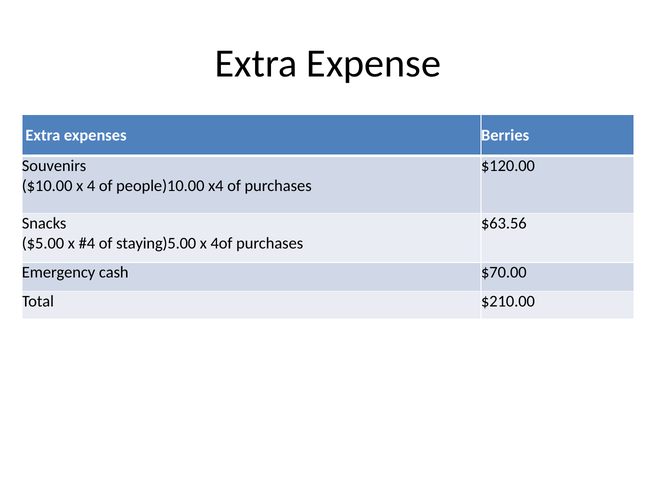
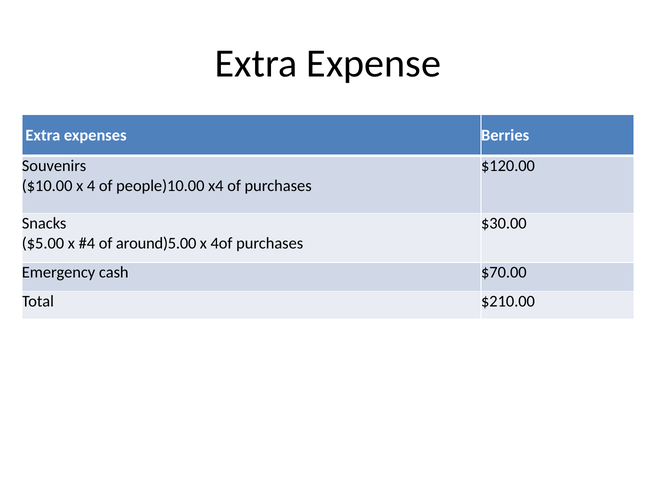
$63.56: $63.56 -> $30.00
staying)5.00: staying)5.00 -> around)5.00
